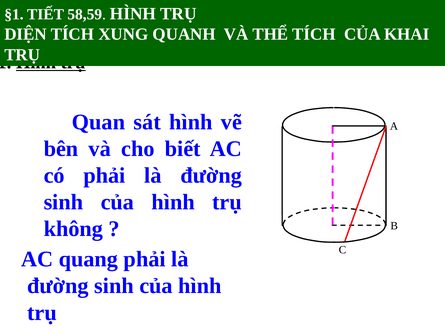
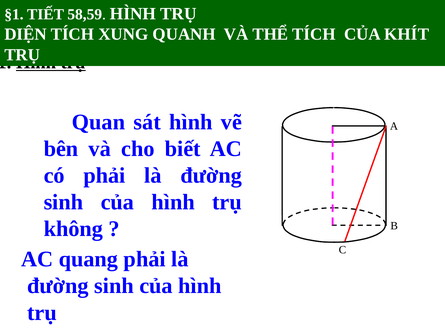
KHAI: KHAI -> KHÍT
